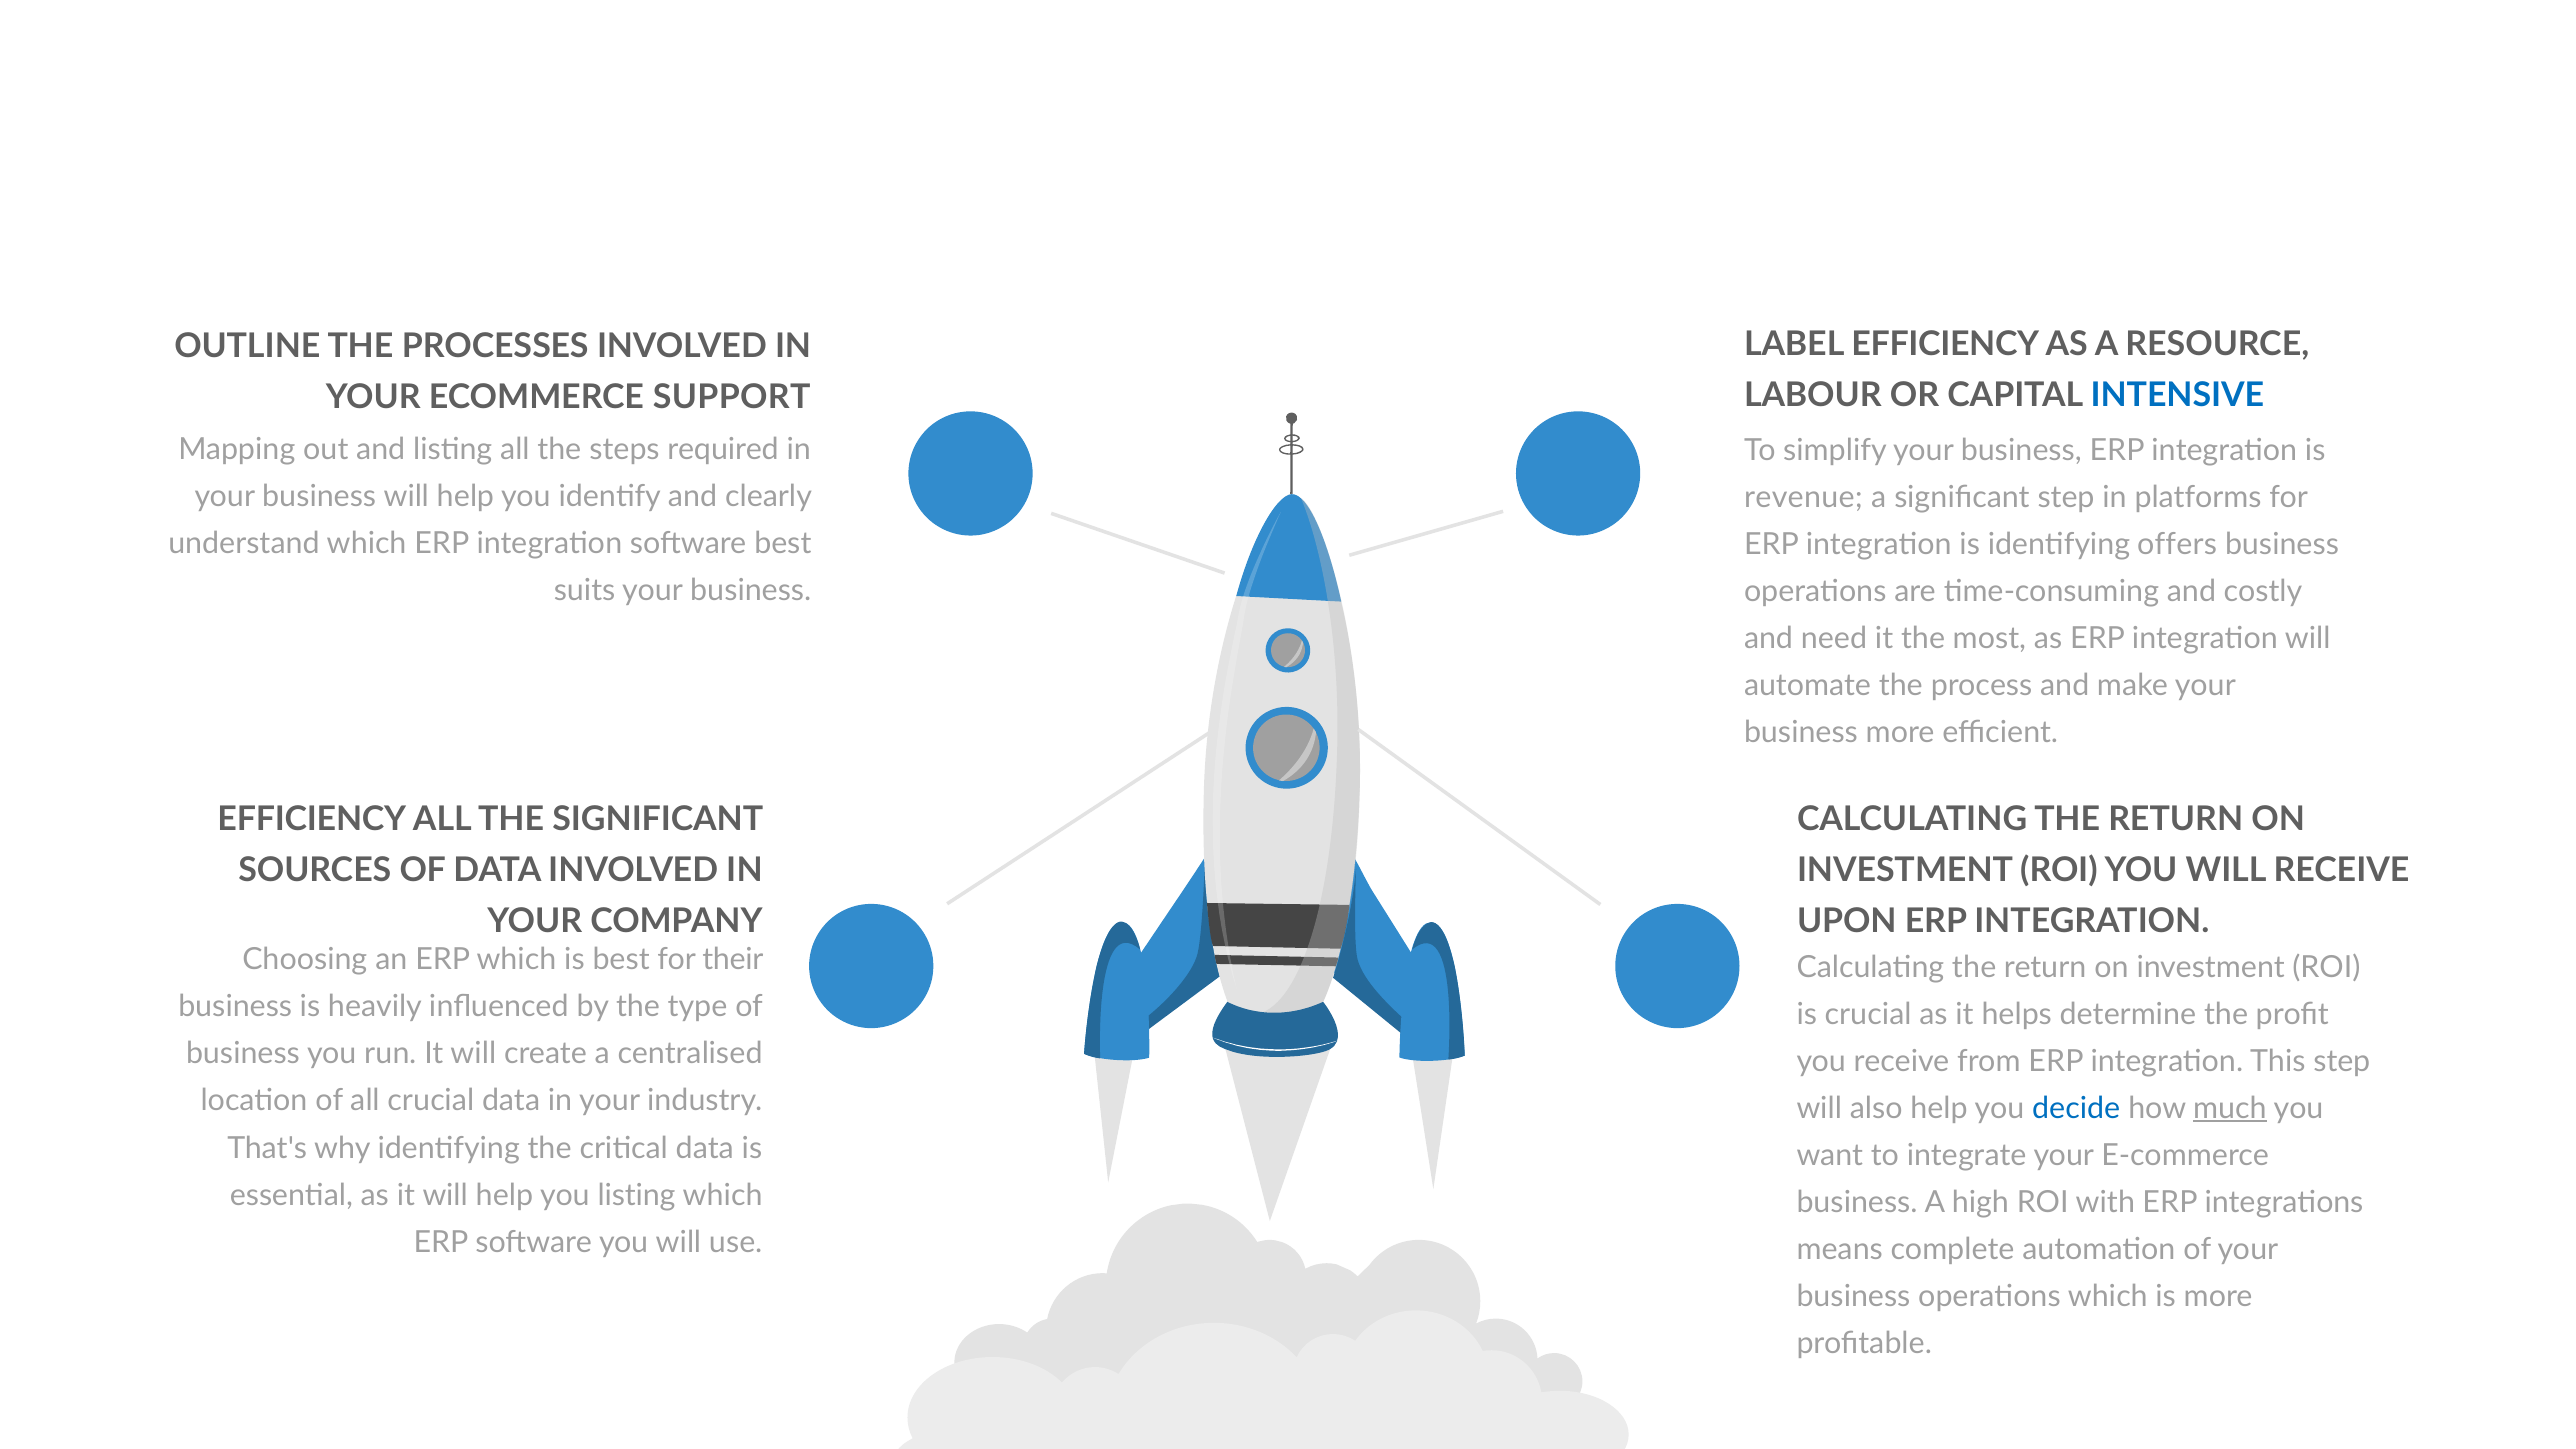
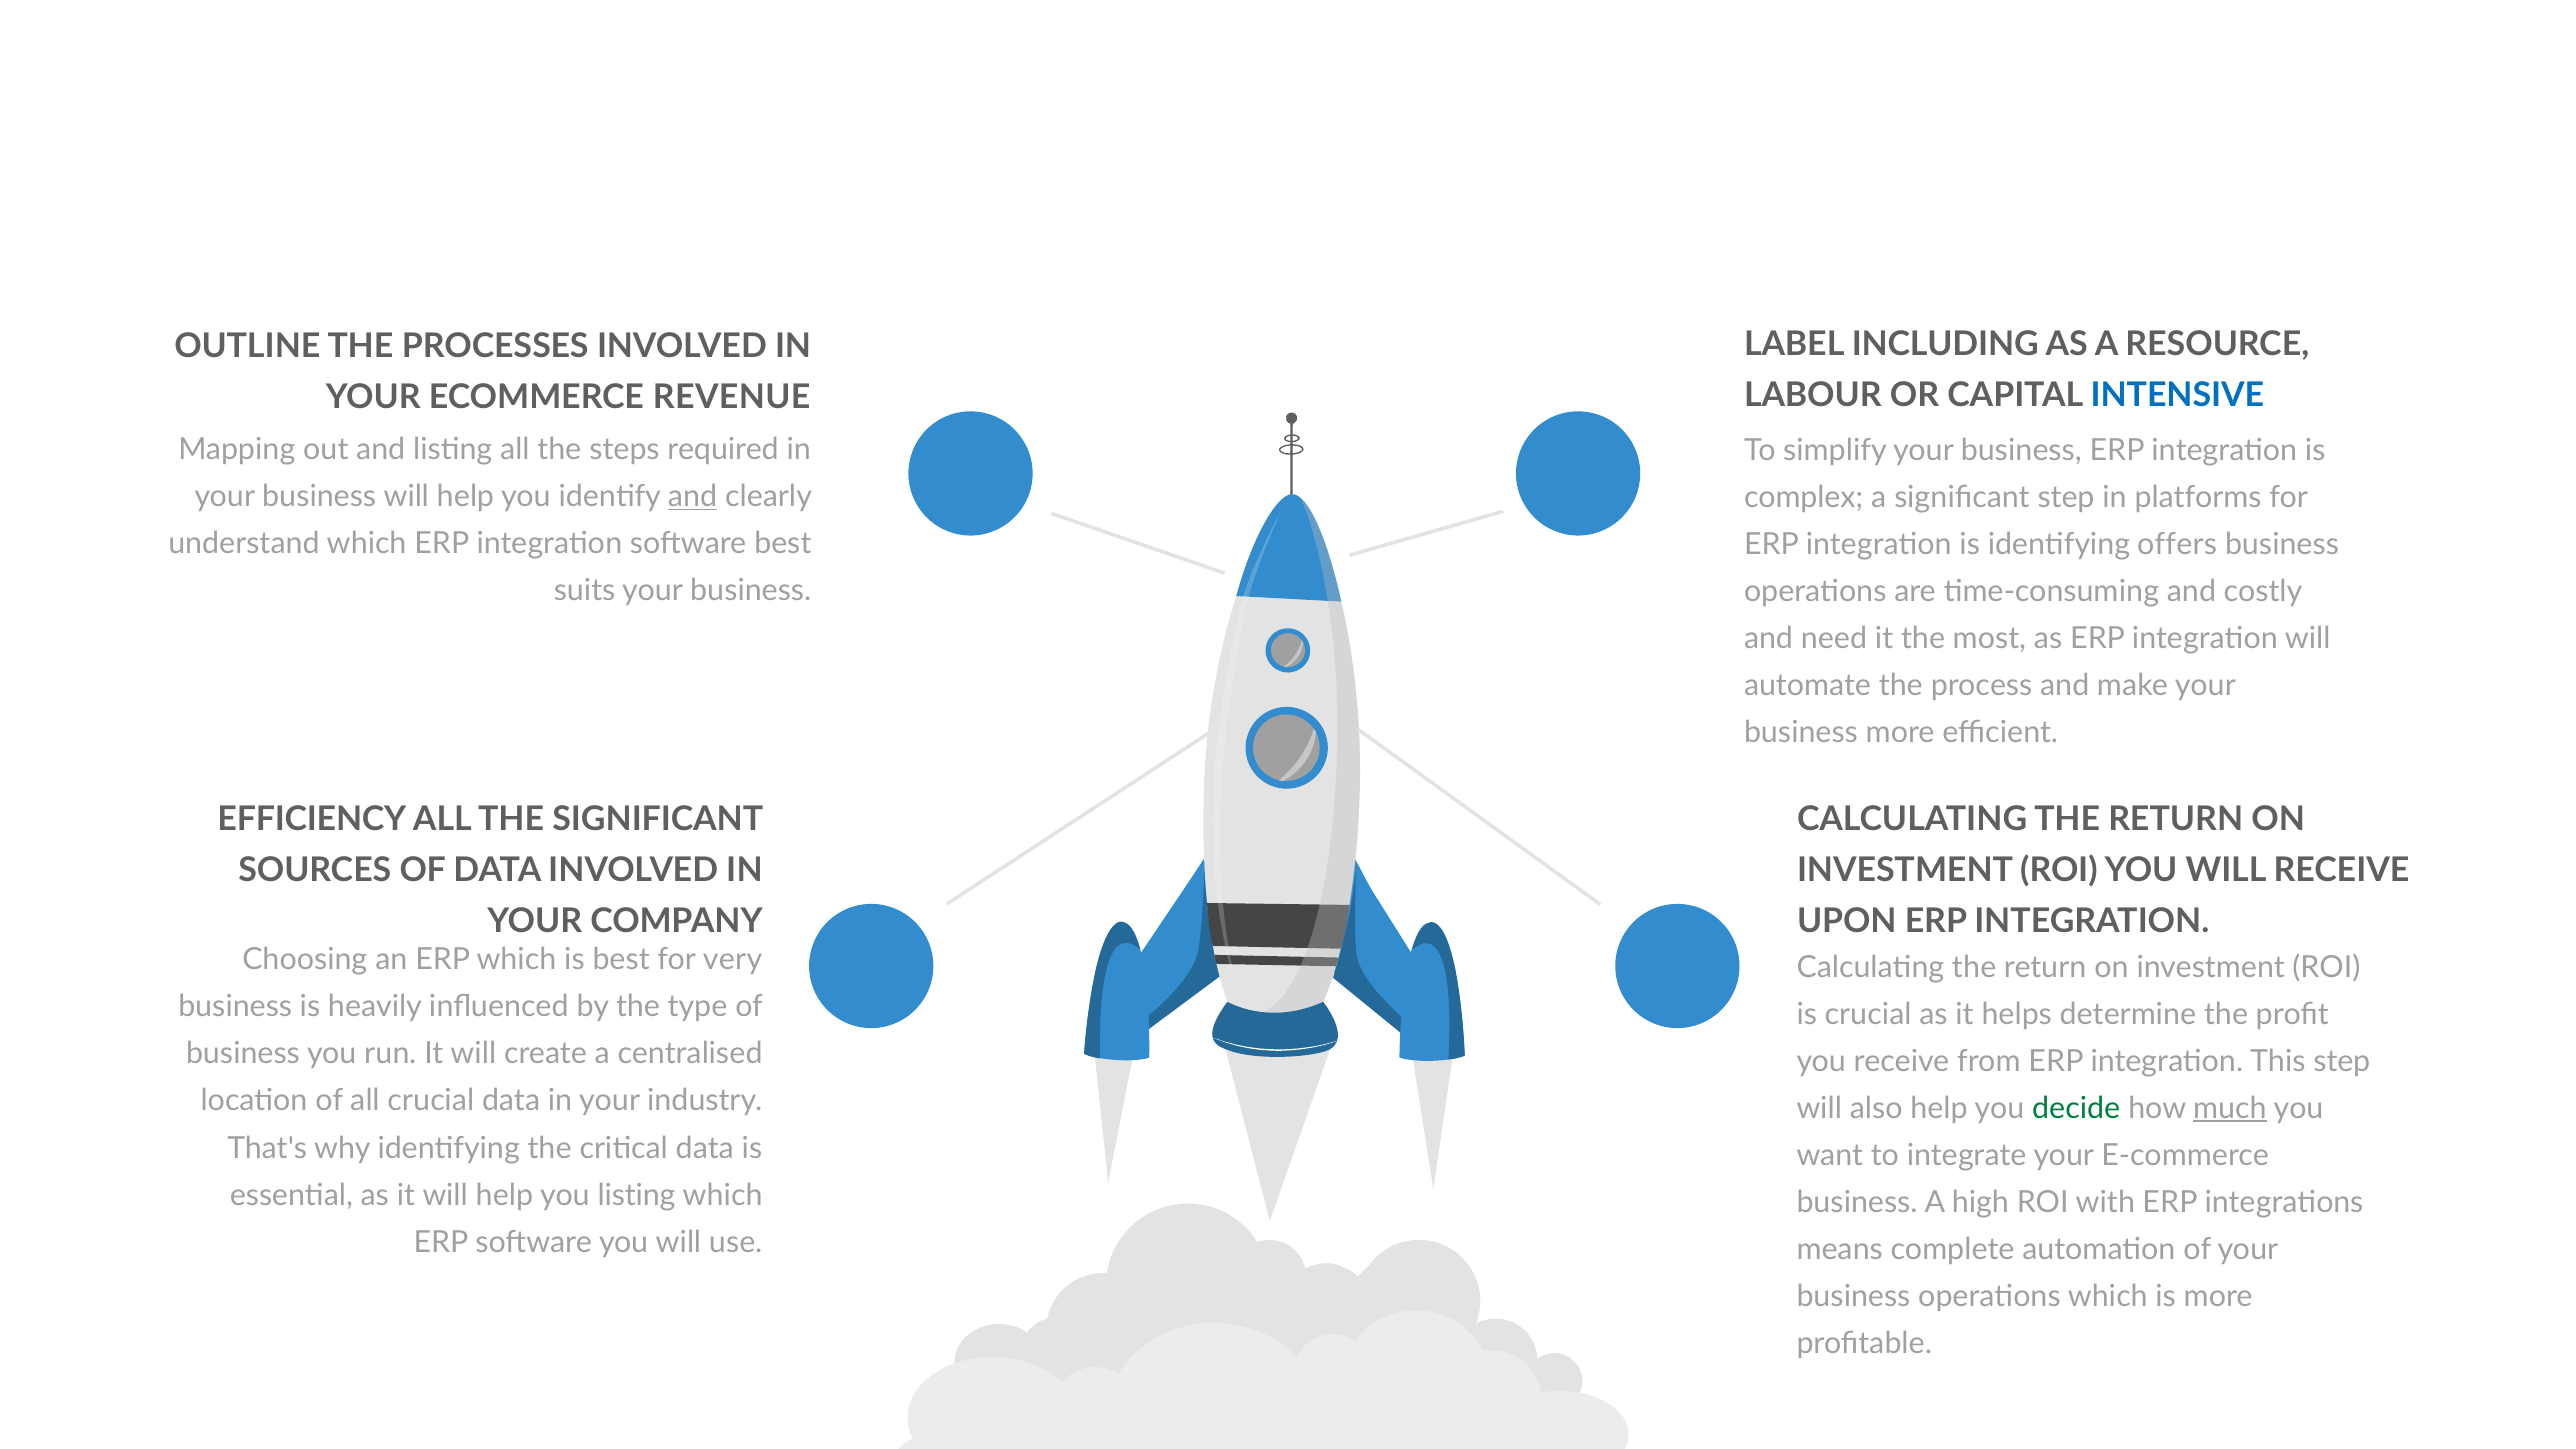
LABEL EFFICIENCY: EFFICIENCY -> INCLUDING
SUPPORT: SUPPORT -> REVENUE
and at (693, 496) underline: none -> present
revenue: revenue -> complex
their: their -> very
decide colour: blue -> green
